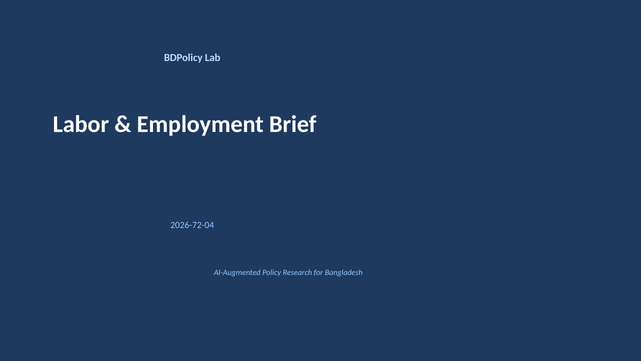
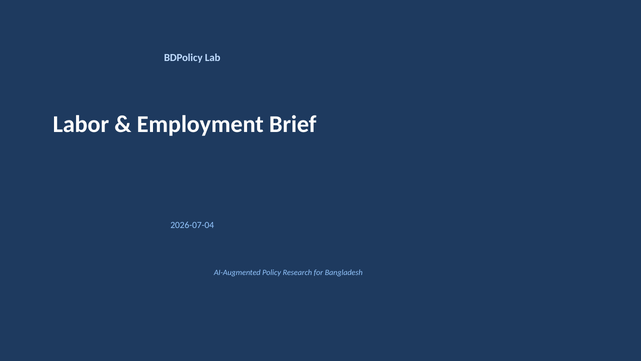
2026-72-04: 2026-72-04 -> 2026-07-04
